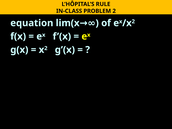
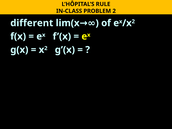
equation: equation -> different
